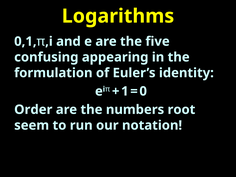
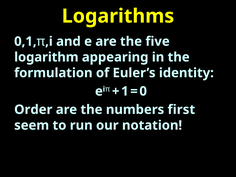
confusing: confusing -> logarithm
root: root -> first
